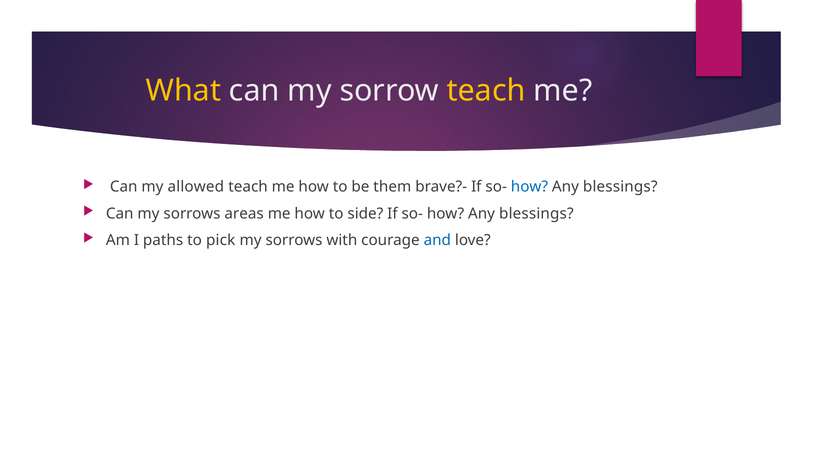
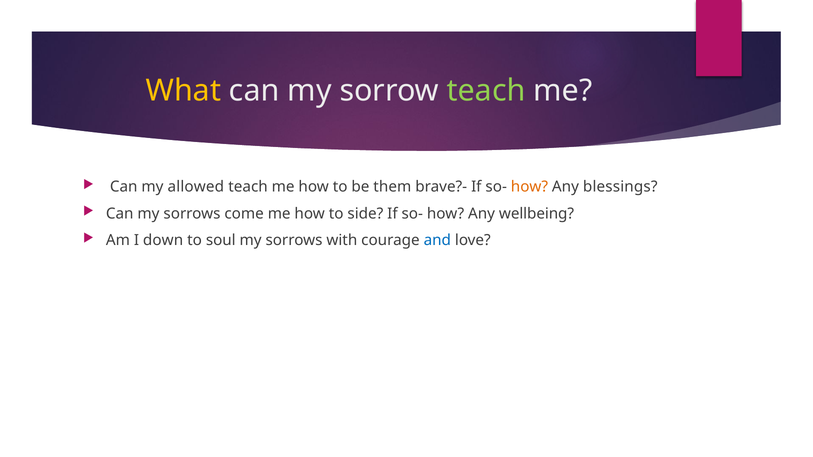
teach at (486, 91) colour: yellow -> light green
how at (529, 187) colour: blue -> orange
areas: areas -> come
blessings at (536, 214): blessings -> wellbeing
paths: paths -> down
pick: pick -> soul
